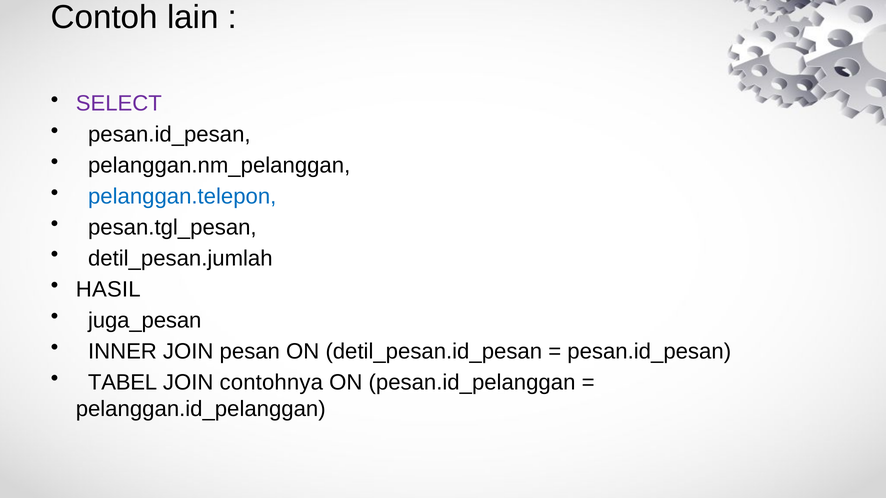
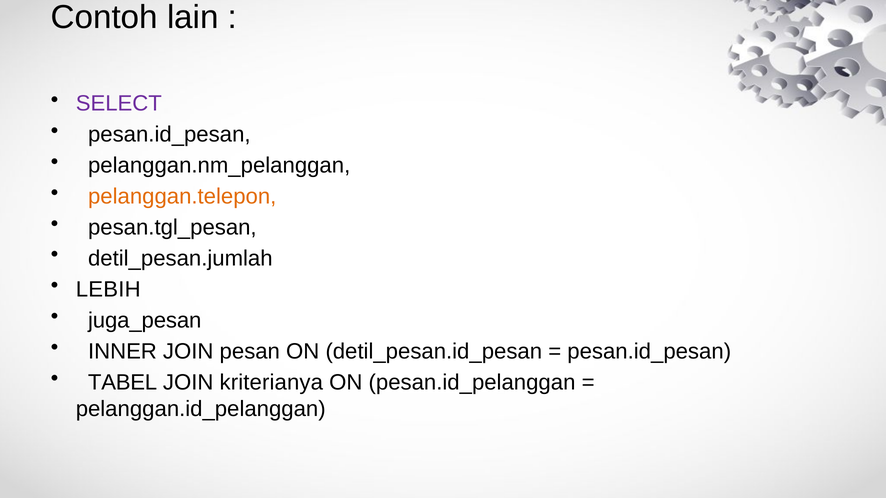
pelanggan.telepon colour: blue -> orange
HASIL: HASIL -> LEBIH
contohnya: contohnya -> kriterianya
